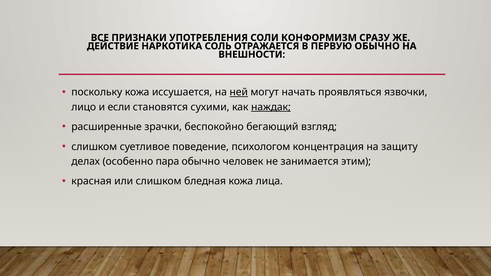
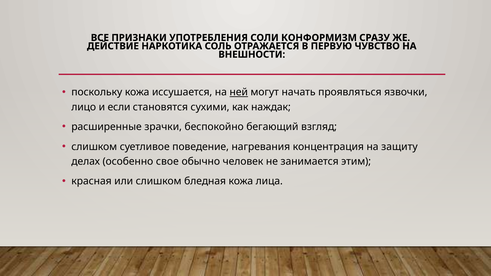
ПЕРВУЮ ОБЫЧНО: ОБЫЧНО -> ЧУВСТВО
наждак underline: present -> none
психологом: психологом -> нагревания
пара: пара -> свое
